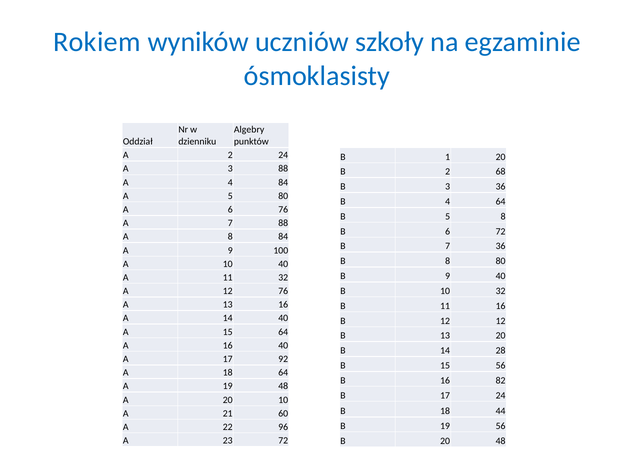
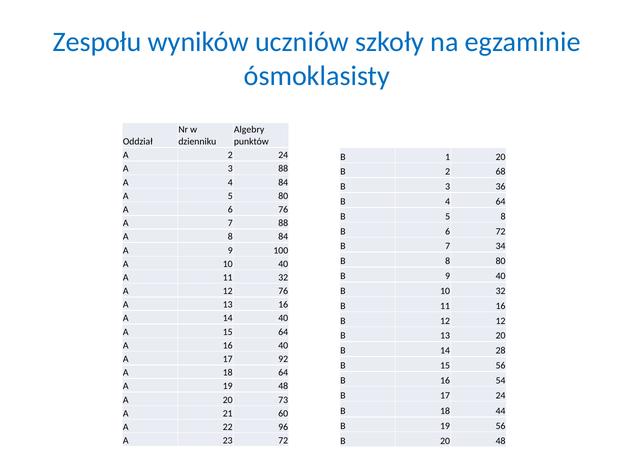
Rokiem: Rokiem -> Zespołu
7 36: 36 -> 34
82: 82 -> 54
20 10: 10 -> 73
